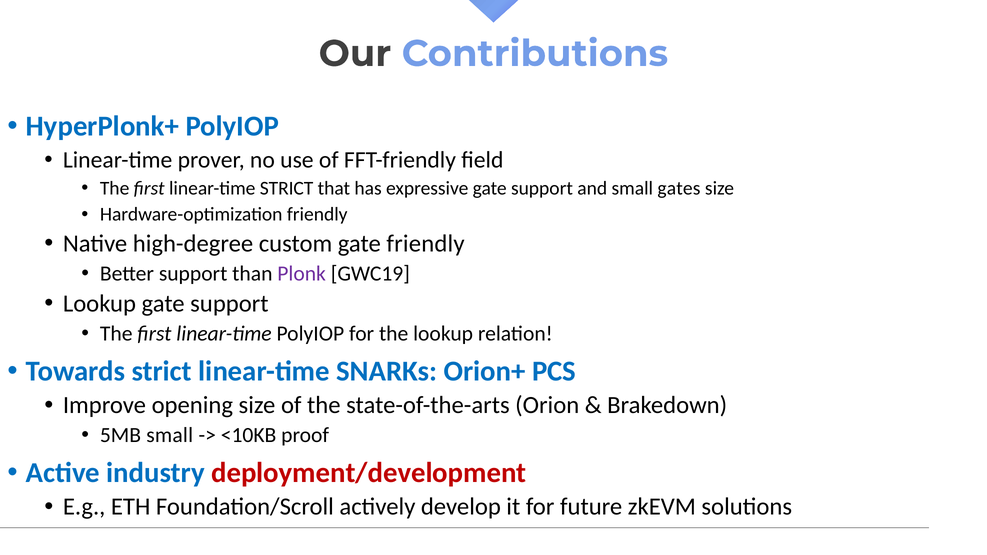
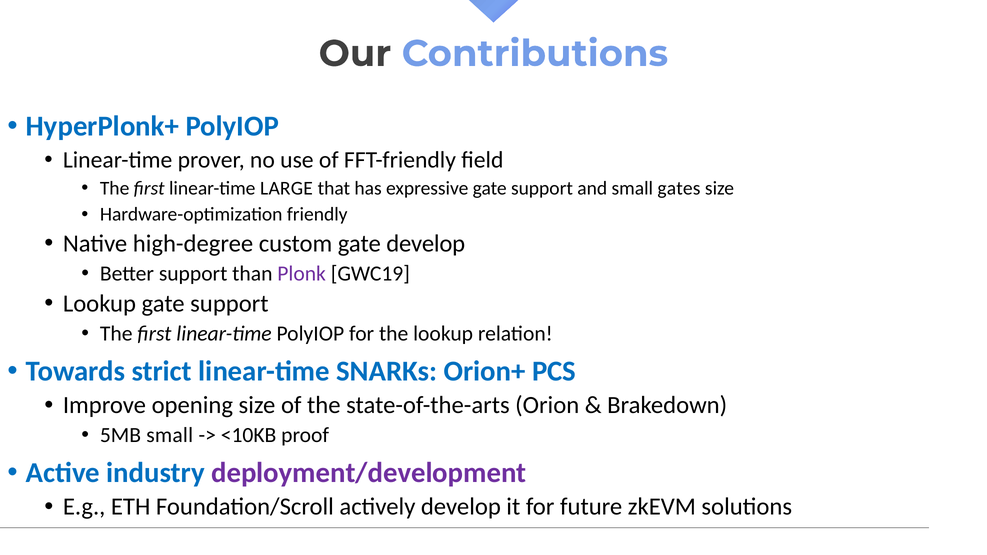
linear-time STRICT: STRICT -> LARGE
gate friendly: friendly -> develop
deployment/development colour: red -> purple
